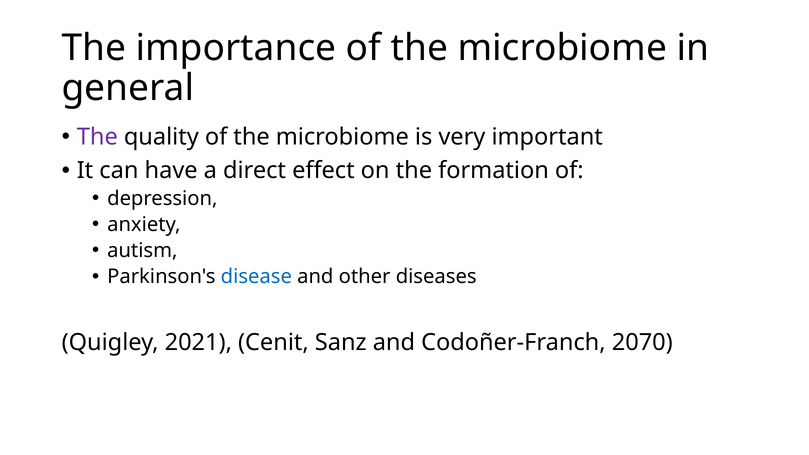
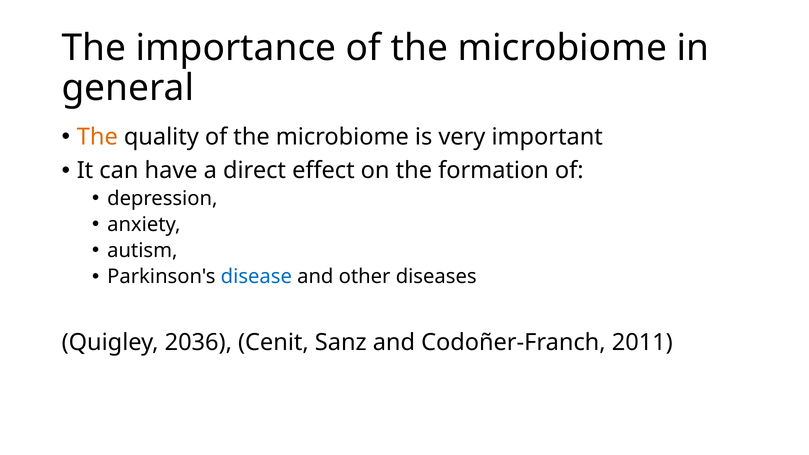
The at (97, 137) colour: purple -> orange
2021: 2021 -> 2036
2070: 2070 -> 2011
